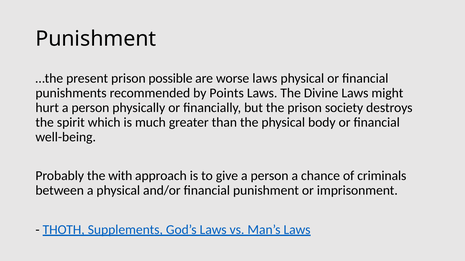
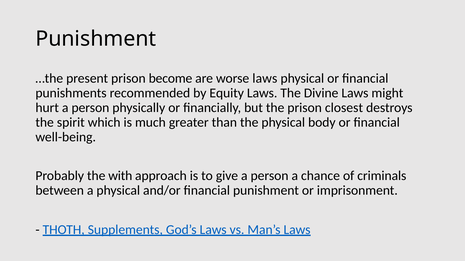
possible: possible -> become
Points: Points -> Equity
society: society -> closest
